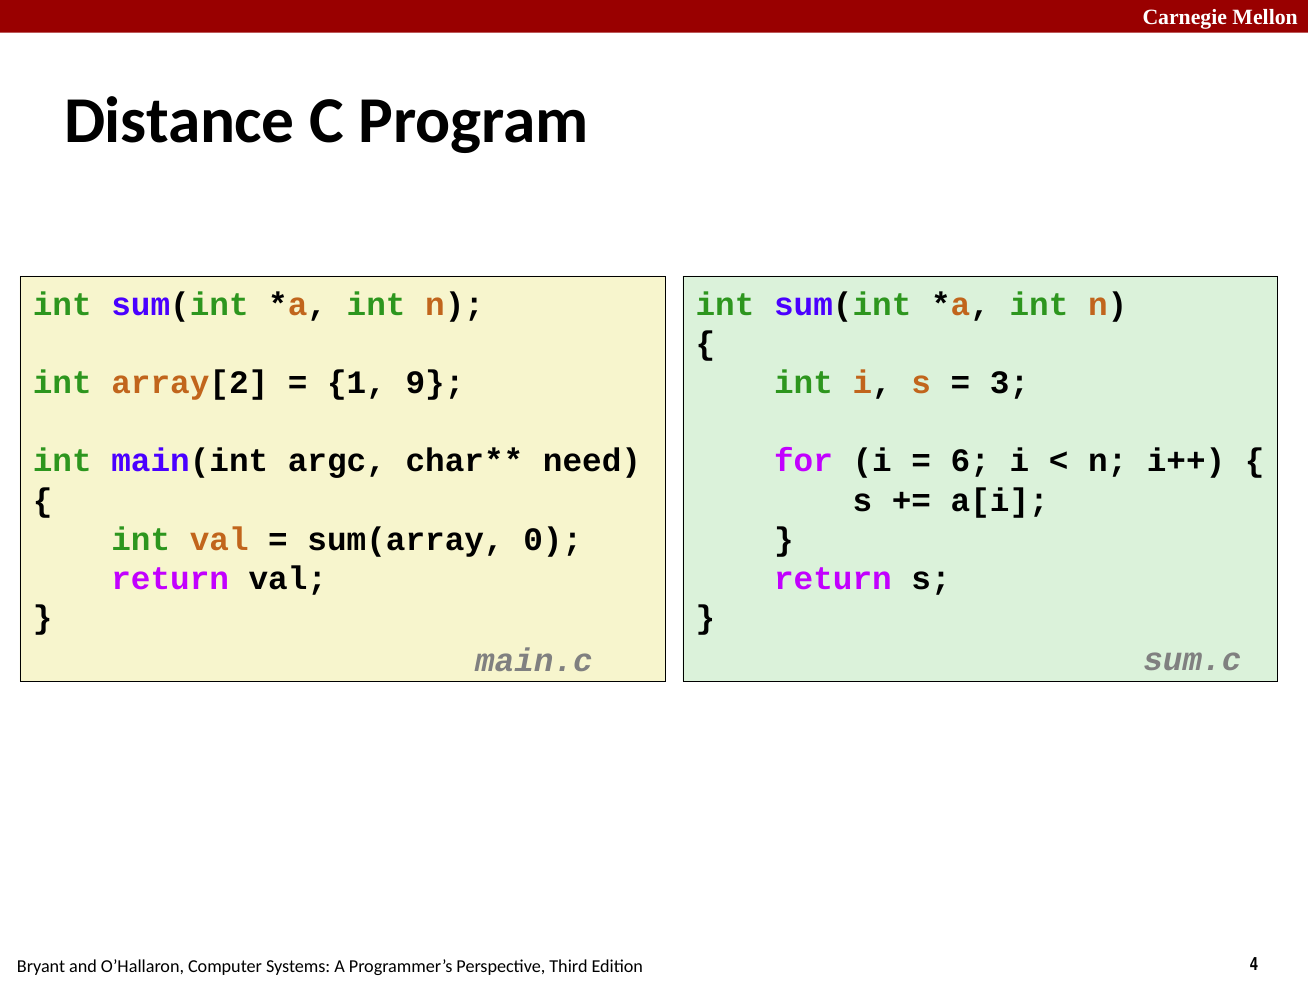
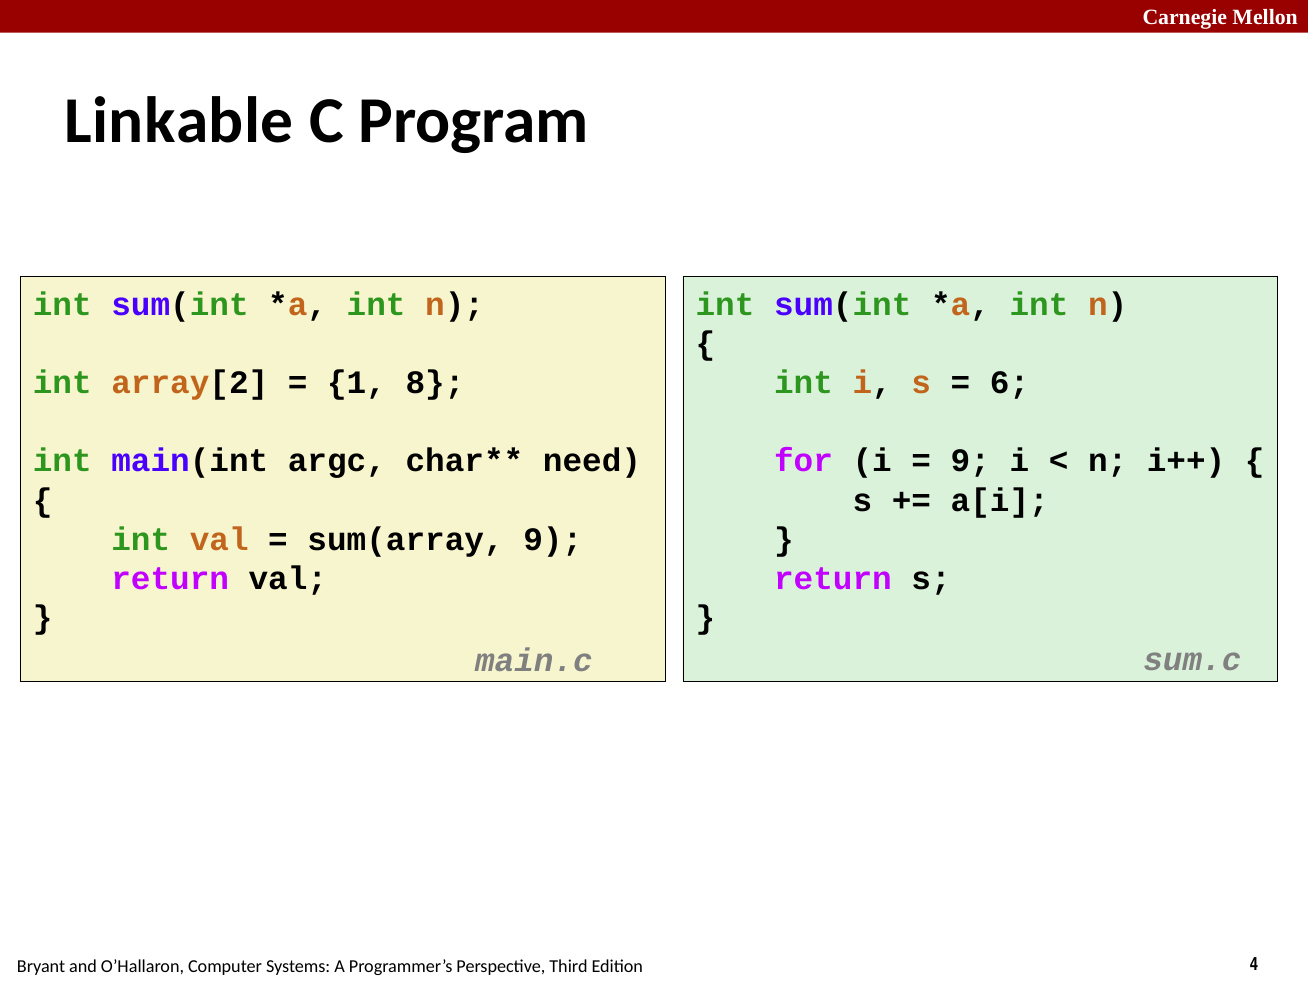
Distance: Distance -> Linkable
9: 9 -> 8
3: 3 -> 6
6 at (970, 461): 6 -> 9
sum(array 0: 0 -> 9
